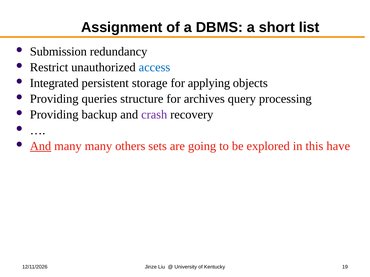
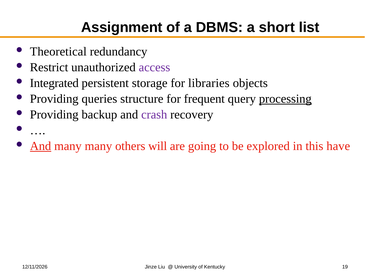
Submission: Submission -> Theoretical
access colour: blue -> purple
applying: applying -> libraries
archives: archives -> frequent
processing underline: none -> present
sets: sets -> will
